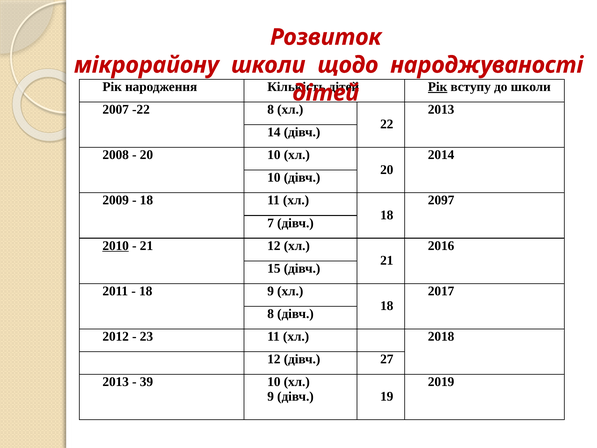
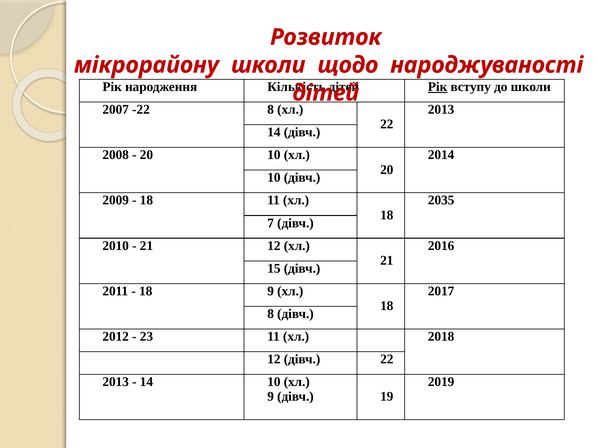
2097: 2097 -> 2035
2010 underline: present -> none
дівч 27: 27 -> 22
39 at (146, 382): 39 -> 14
